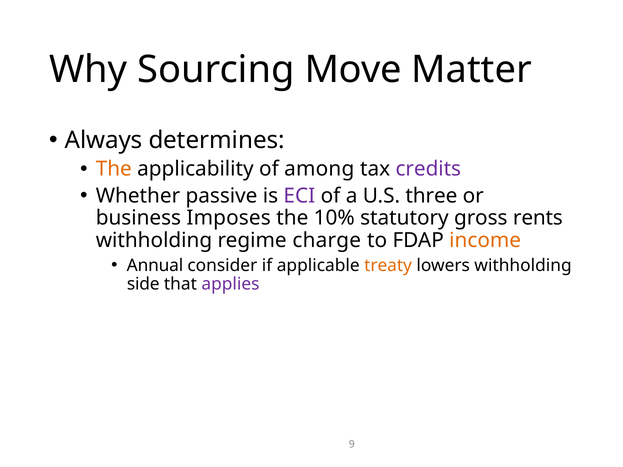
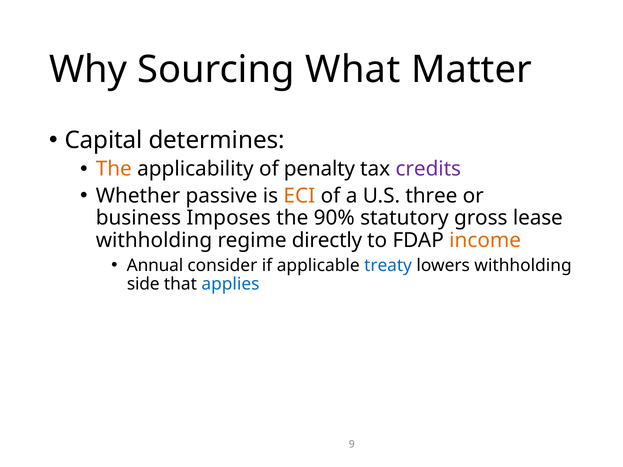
Move: Move -> What
Always: Always -> Capital
among: among -> penalty
ECI colour: purple -> orange
10%: 10% -> 90%
rents: rents -> lease
charge: charge -> directly
treaty colour: orange -> blue
applies colour: purple -> blue
